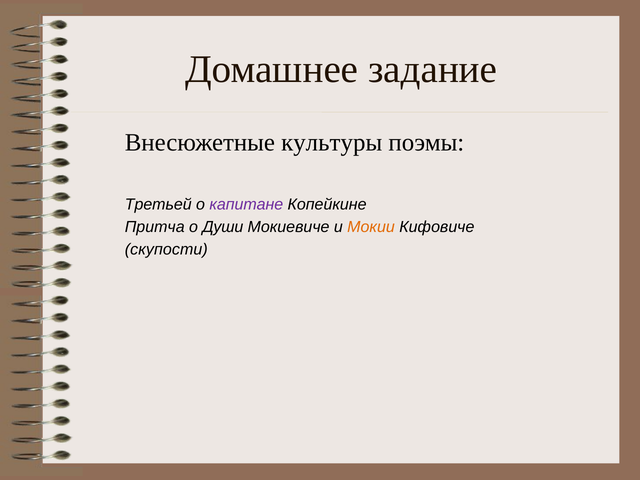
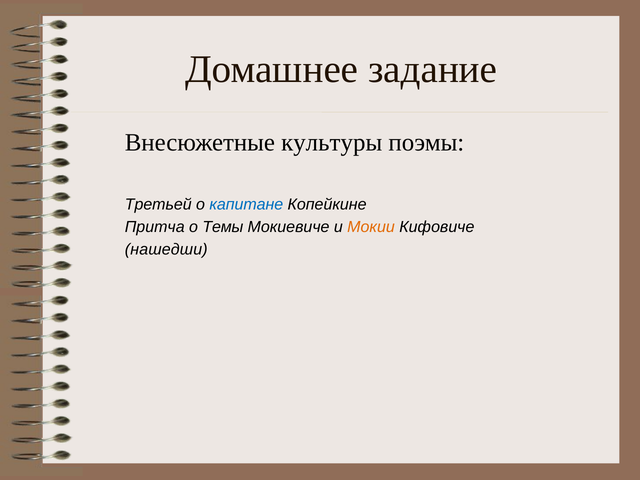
капитане colour: purple -> blue
Души: Души -> Темы
скупости: скупости -> нашедши
